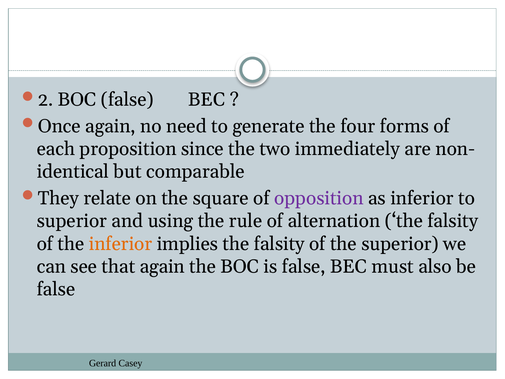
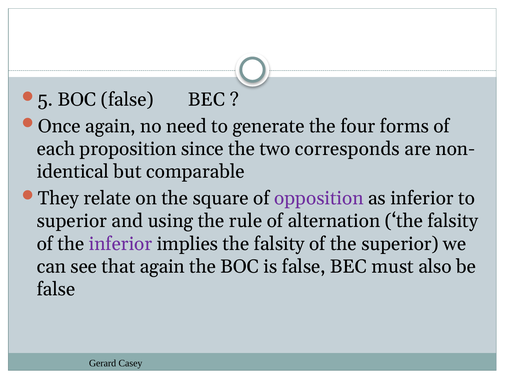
2: 2 -> 5
immediately: immediately -> corresponds
inferior at (121, 244) colour: orange -> purple
